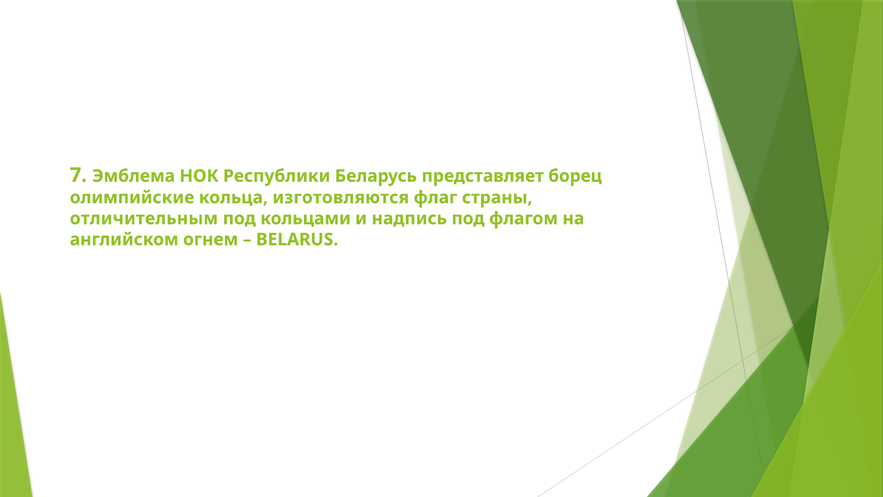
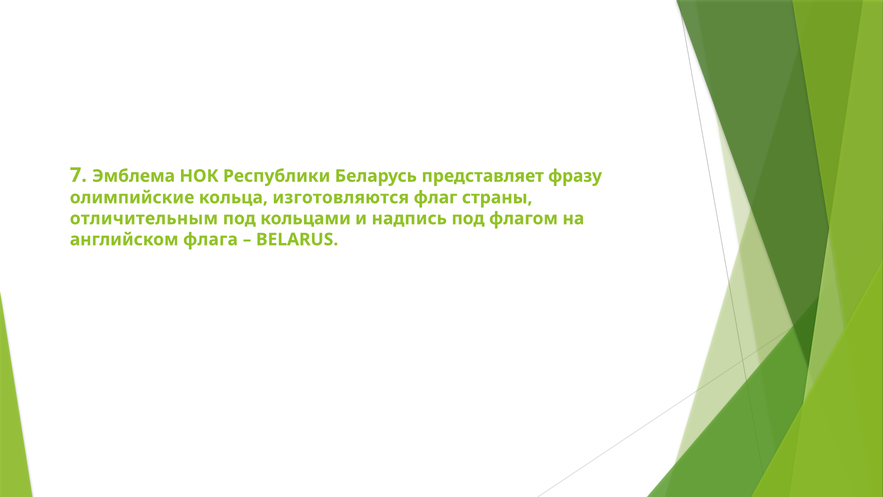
борец: борец -> фразу
огнем: огнем -> флага
